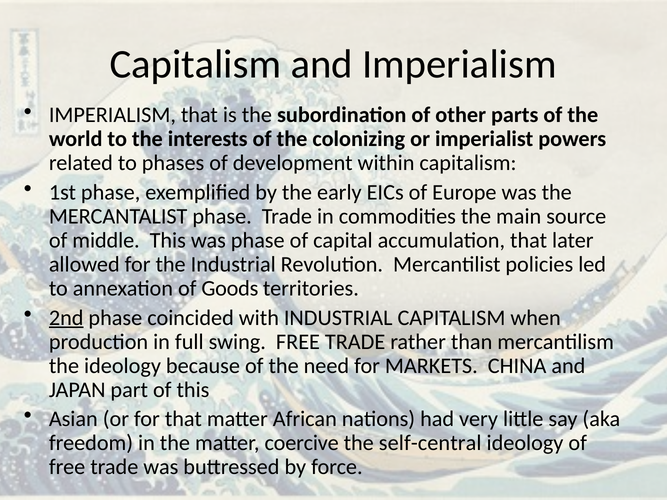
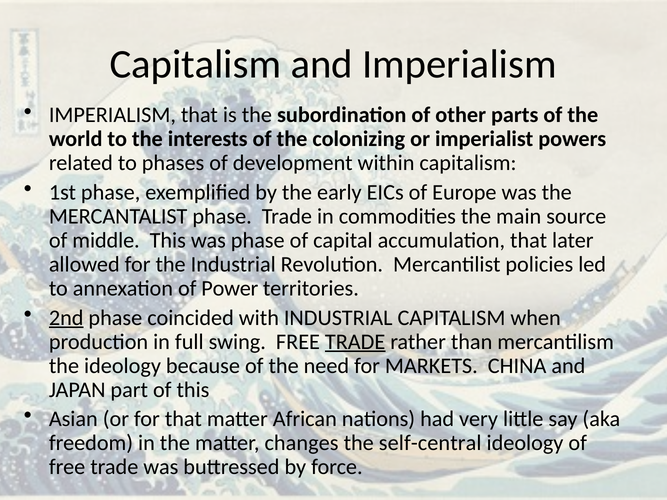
Goods: Goods -> Power
TRADE at (355, 342) underline: none -> present
coercive: coercive -> changes
